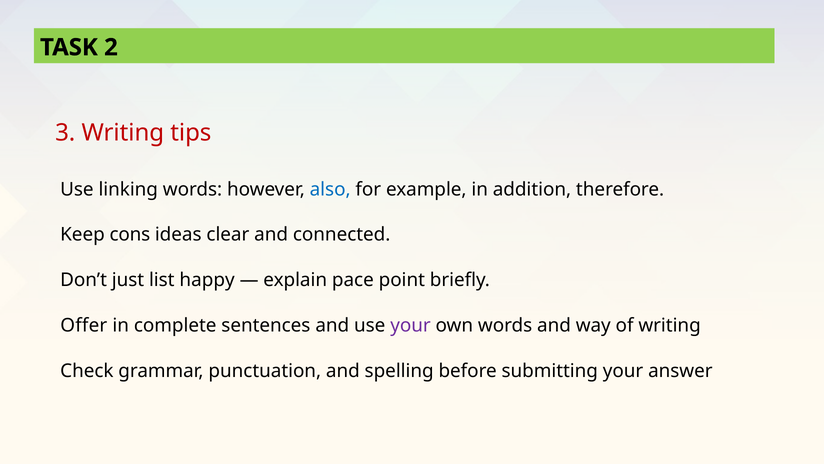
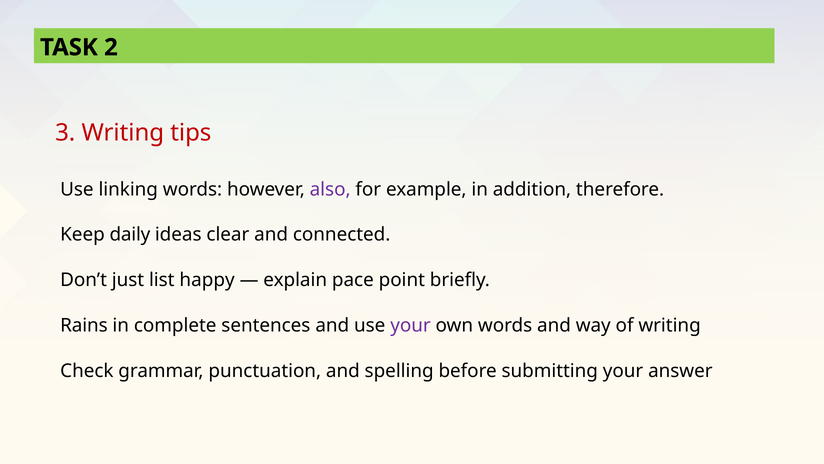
also colour: blue -> purple
cons: cons -> daily
Offer: Offer -> Rains
